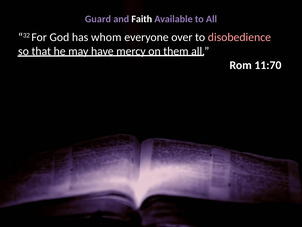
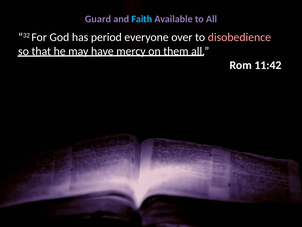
Faith colour: white -> light blue
whom: whom -> period
11:70: 11:70 -> 11:42
